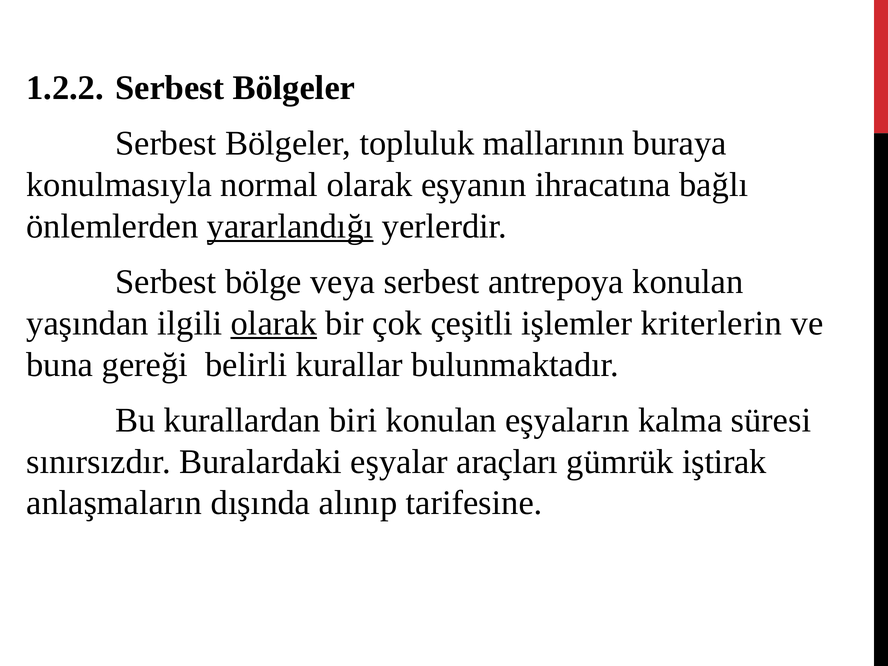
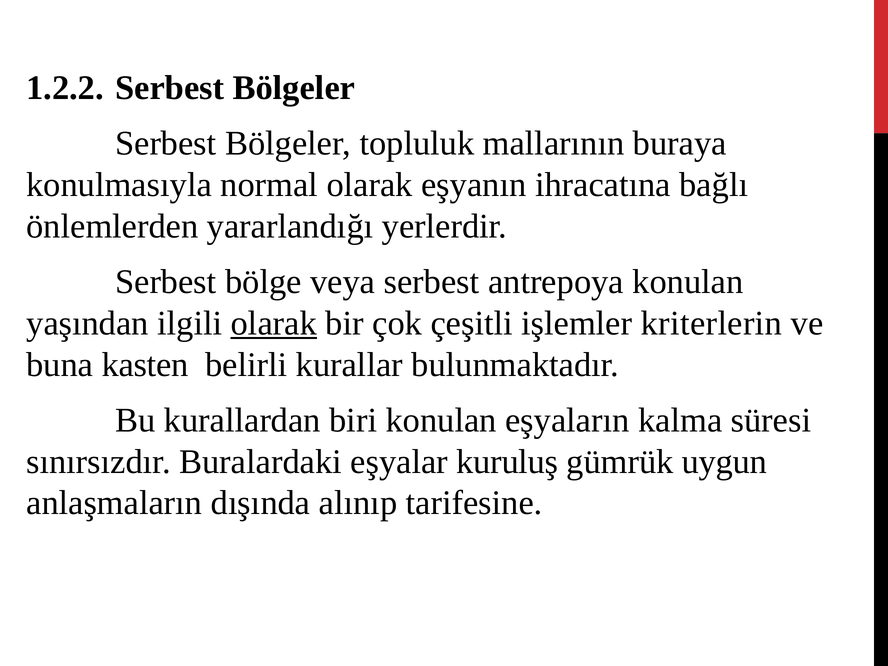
yararlandığı underline: present -> none
gereği: gereği -> kasten
araçları: araçları -> kuruluş
iştirak: iştirak -> uygun
